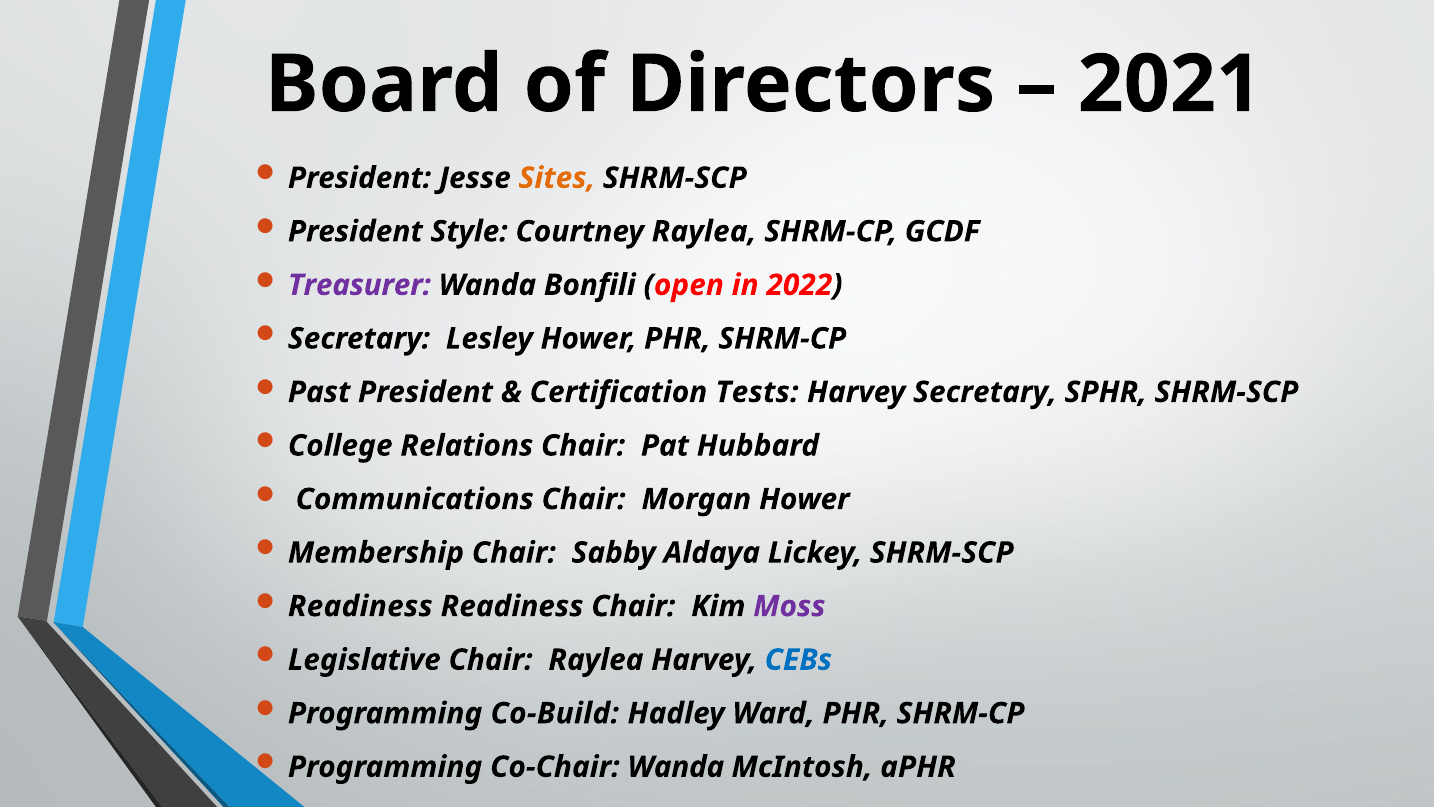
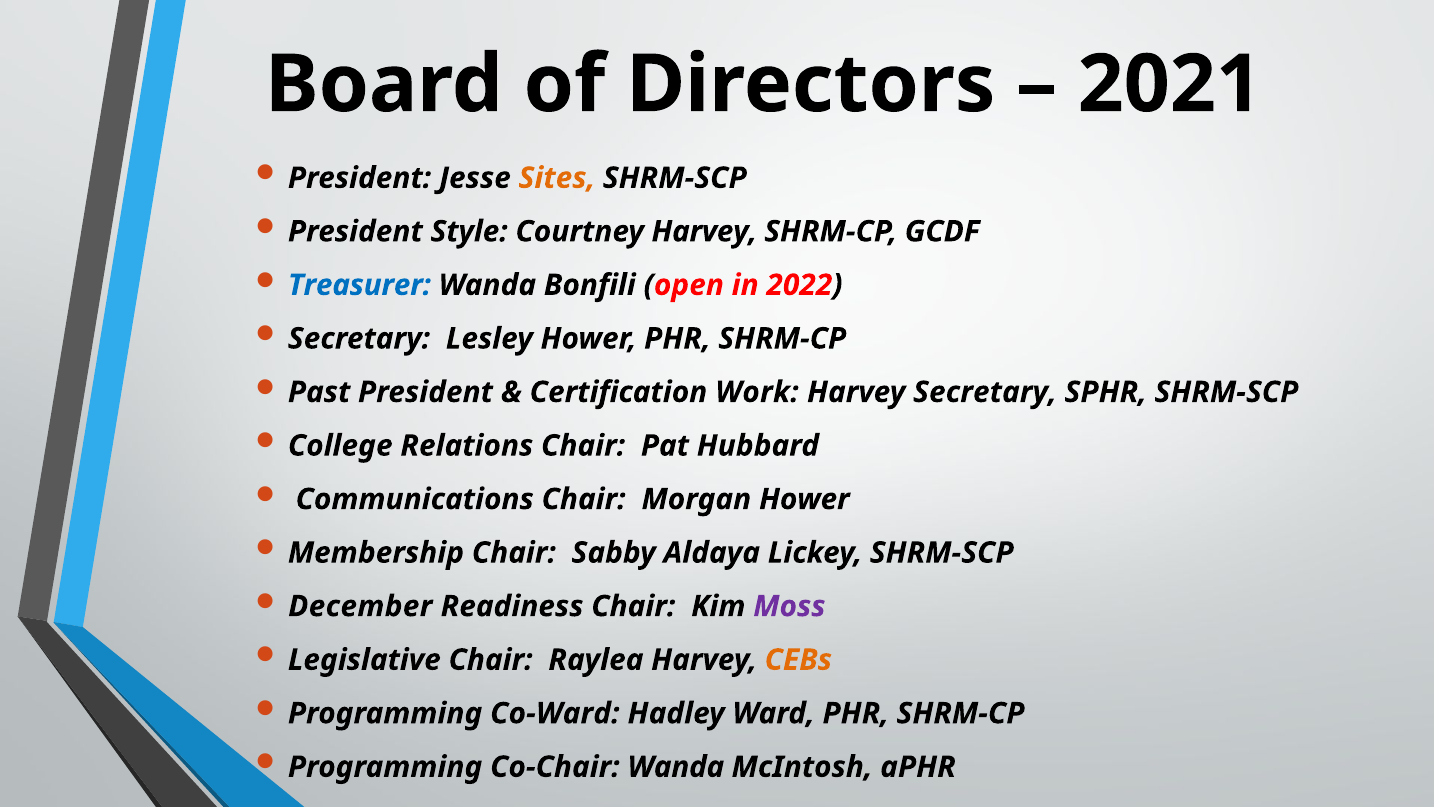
Courtney Raylea: Raylea -> Harvey
Treasurer colour: purple -> blue
Tests: Tests -> Work
Readiness at (360, 606): Readiness -> December
CEBs colour: blue -> orange
Co-Build: Co-Build -> Co-Ward
